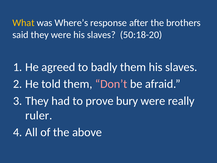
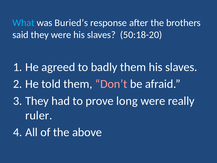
What colour: yellow -> light blue
Where’s: Where’s -> Buried’s
bury: bury -> long
